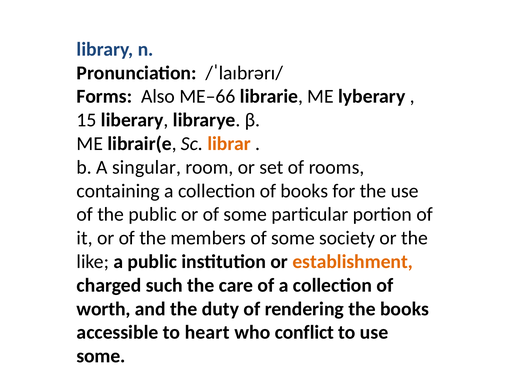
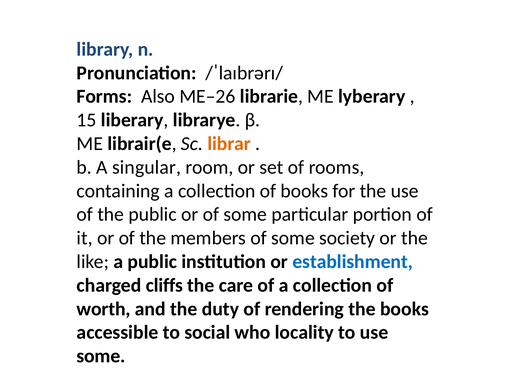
ME–66: ME–66 -> ME–26
establishment colour: orange -> blue
such: such -> cliffs
heart: heart -> social
conflict: conflict -> locality
